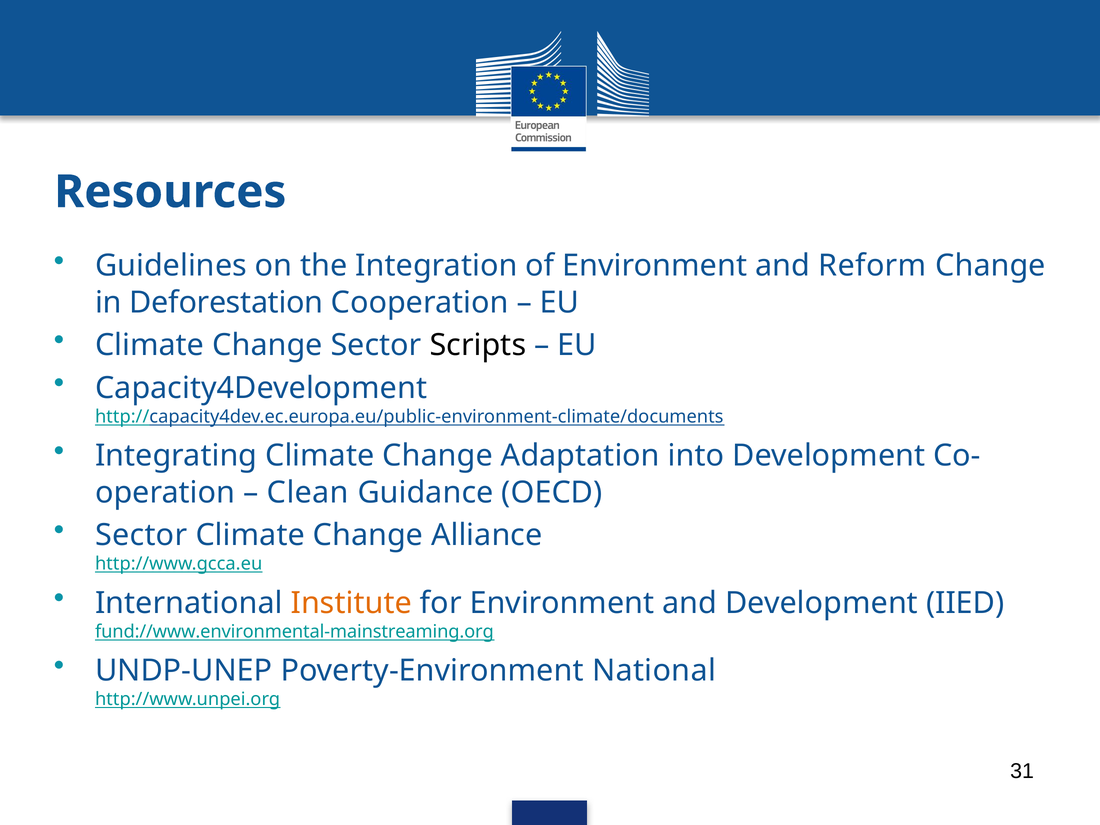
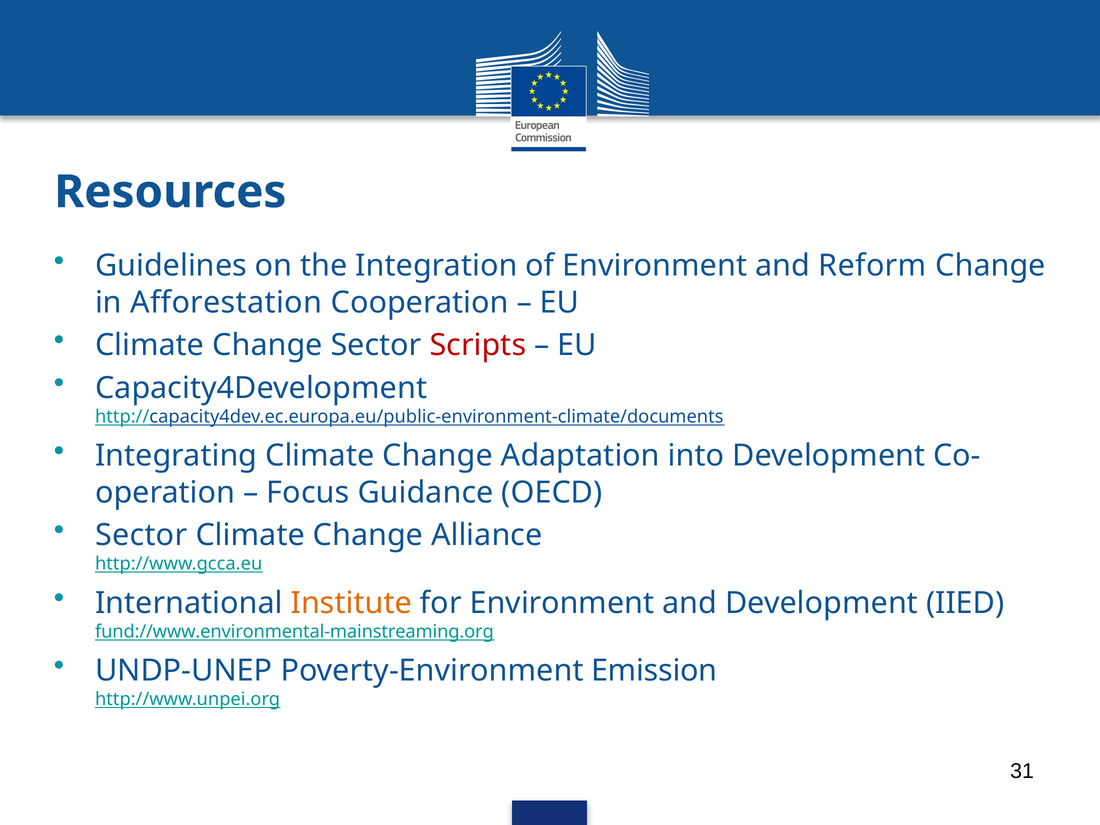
Deforestation: Deforestation -> Afforestation
Scripts colour: black -> red
Clean: Clean -> Focus
National: National -> Emission
